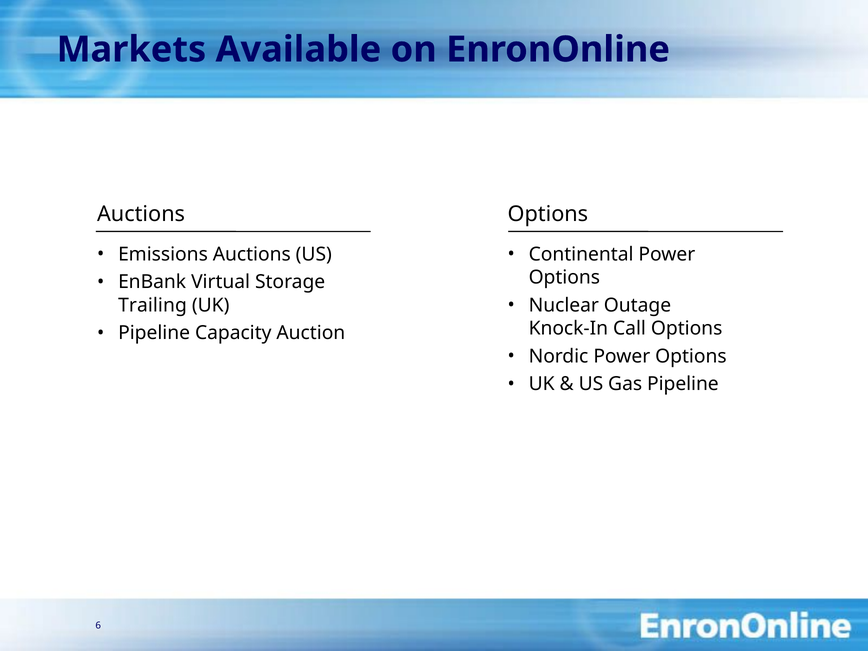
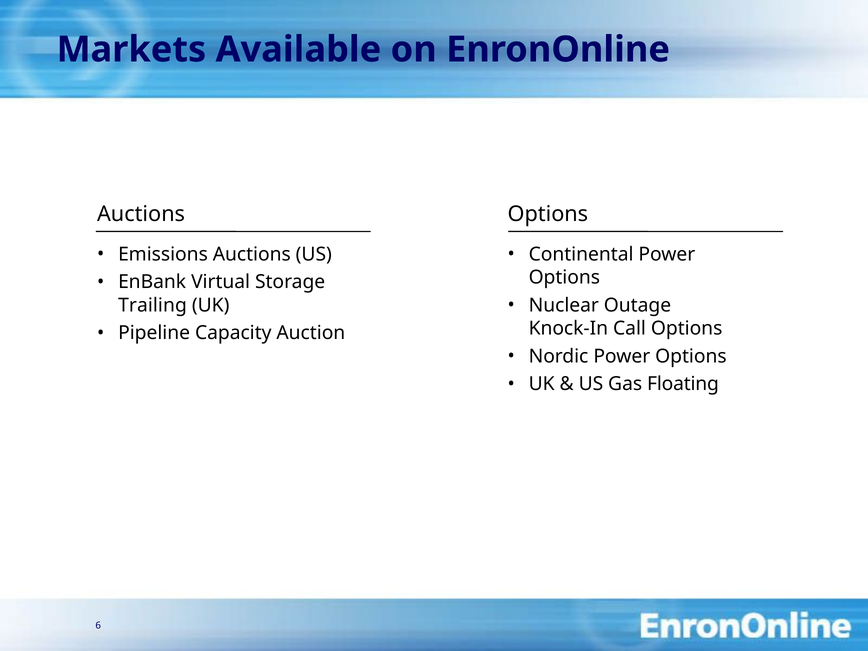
Gas Pipeline: Pipeline -> Floating
